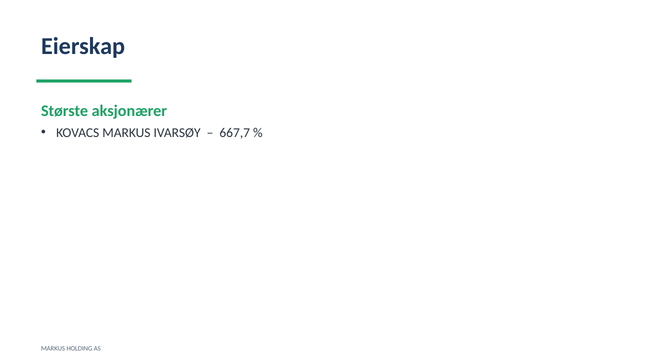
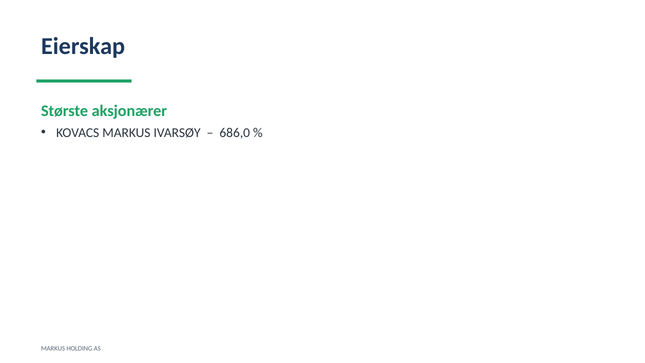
667,7: 667,7 -> 686,0
